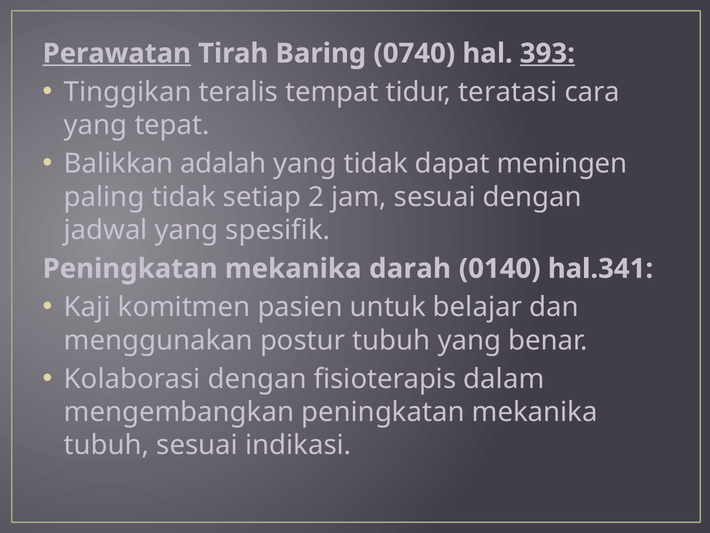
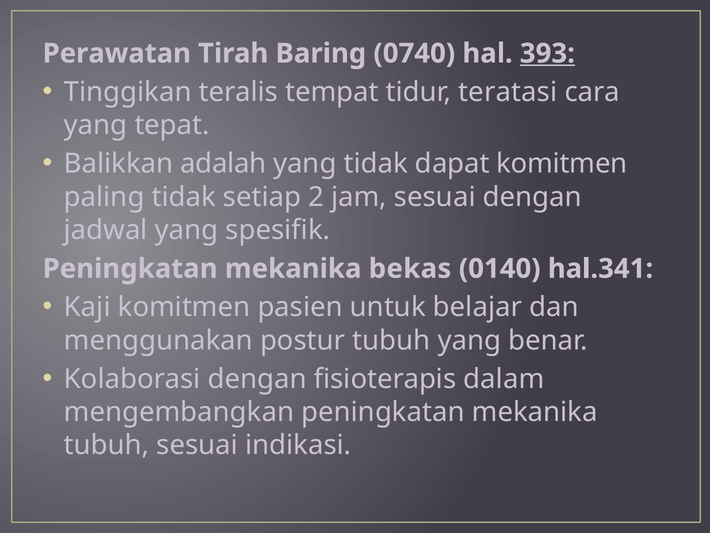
Perawatan underline: present -> none
dapat meningen: meningen -> komitmen
darah: darah -> bekas
